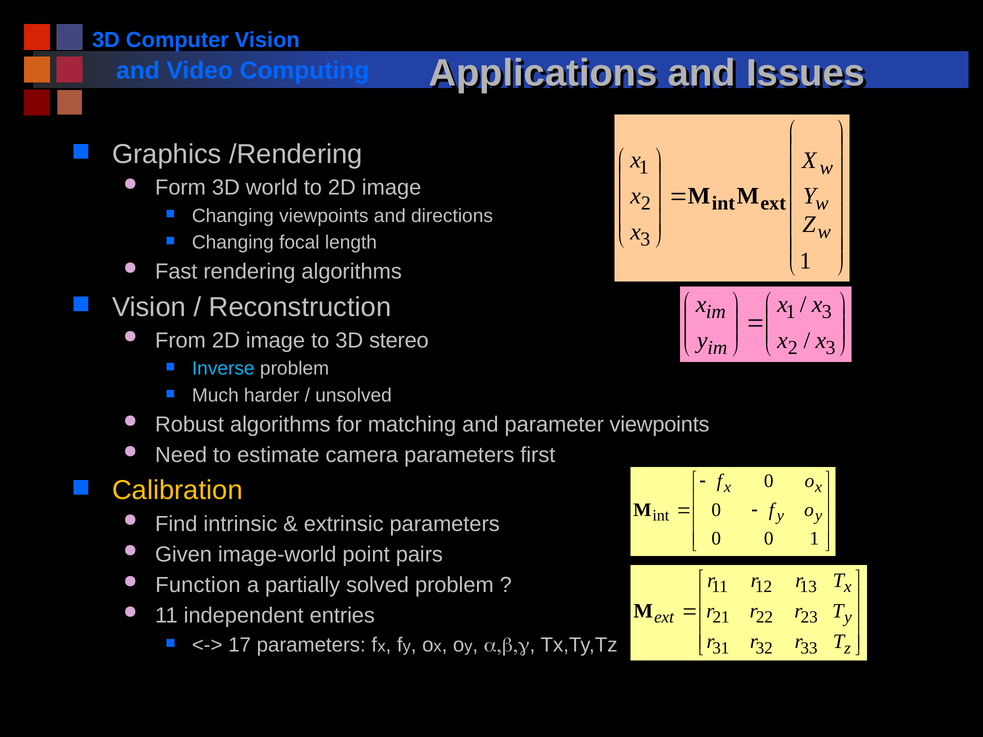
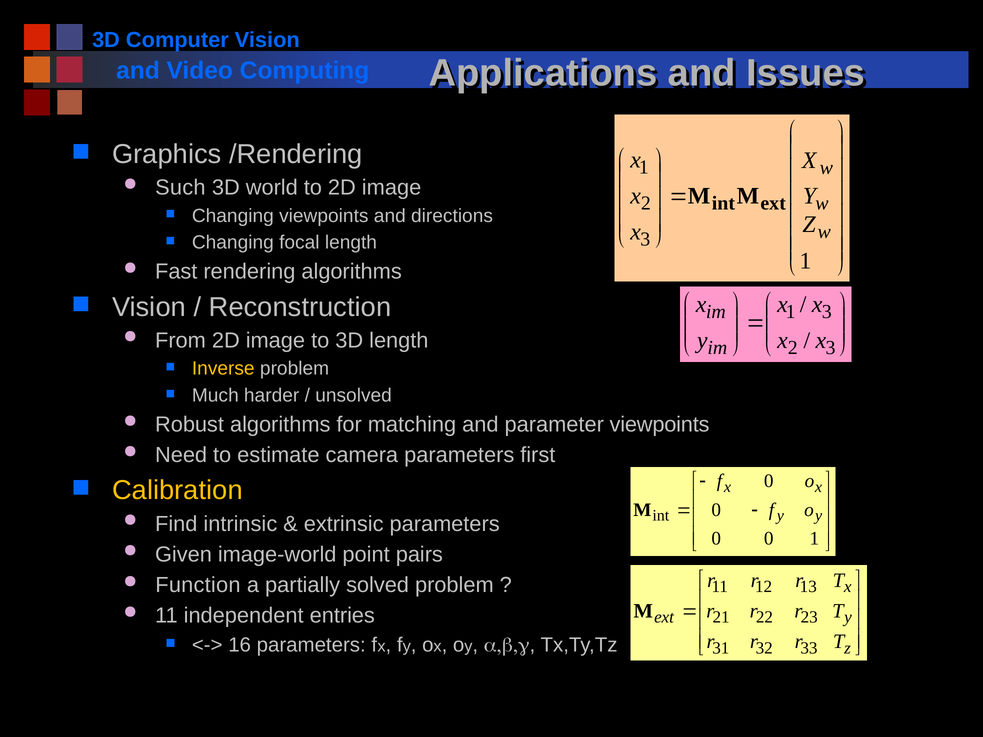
Form: Form -> Such
3D stereo: stereo -> length
Inverse colour: light blue -> yellow
17: 17 -> 16
